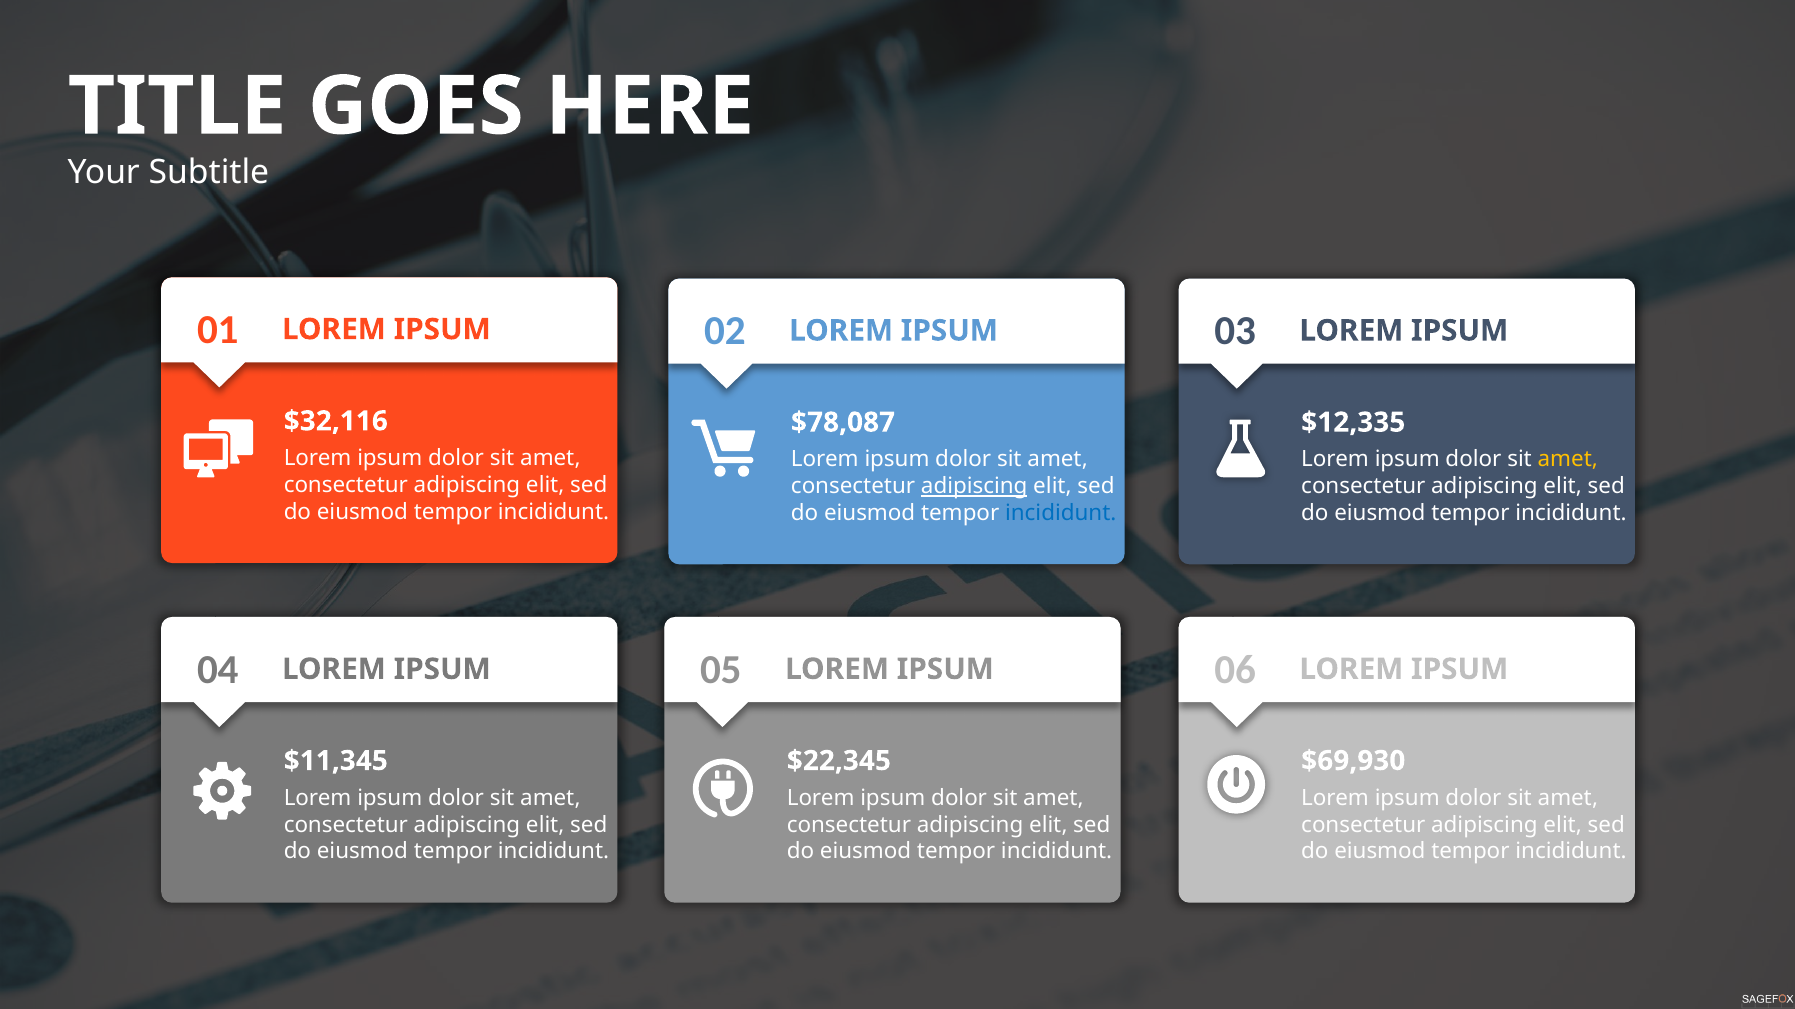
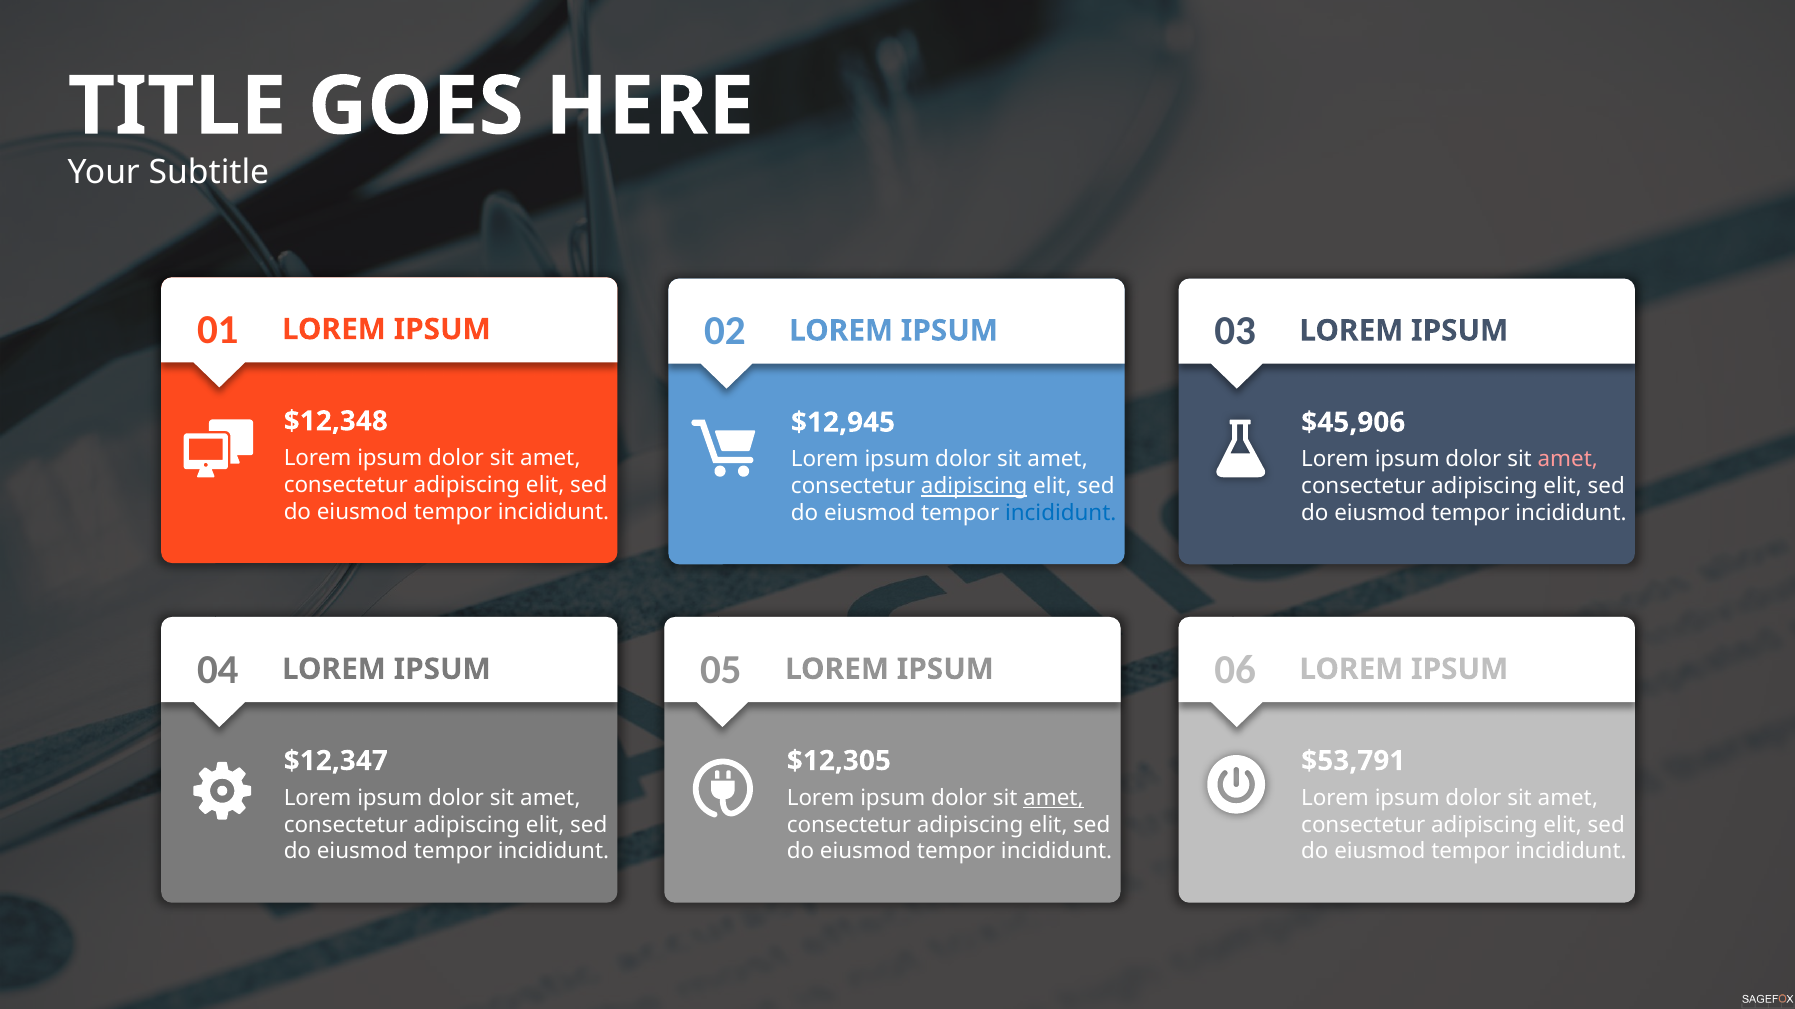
$32,116: $32,116 -> $12,348
$78,087: $78,087 -> $12,945
$12,335: $12,335 -> $45,906
amet at (1568, 460) colour: yellow -> pink
$11,345: $11,345 -> $12,347
$22,345: $22,345 -> $12,305
$69,930: $69,930 -> $53,791
amet at (1053, 798) underline: none -> present
